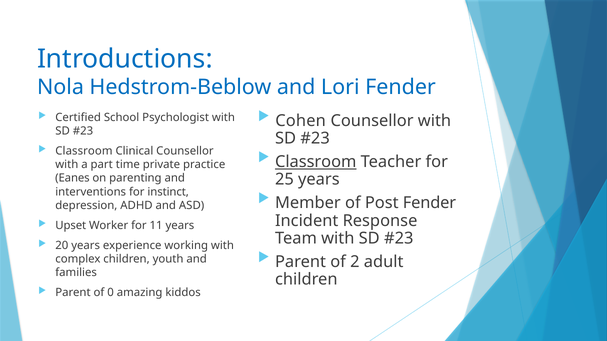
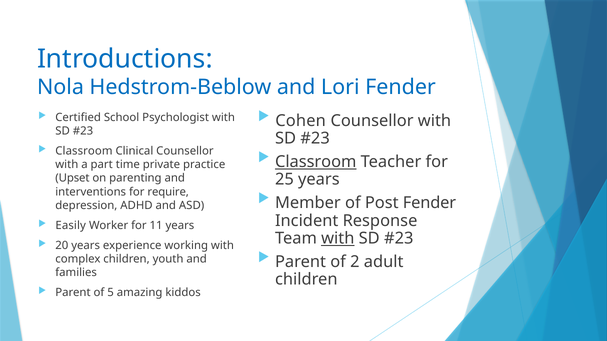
Eanes: Eanes -> Upset
instinct: instinct -> require
Upset: Upset -> Easily
with at (338, 239) underline: none -> present
0: 0 -> 5
